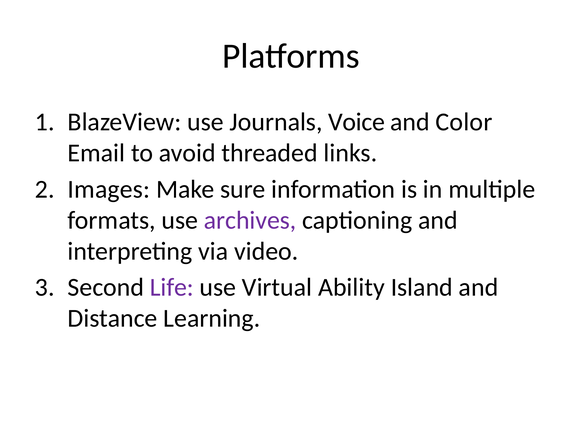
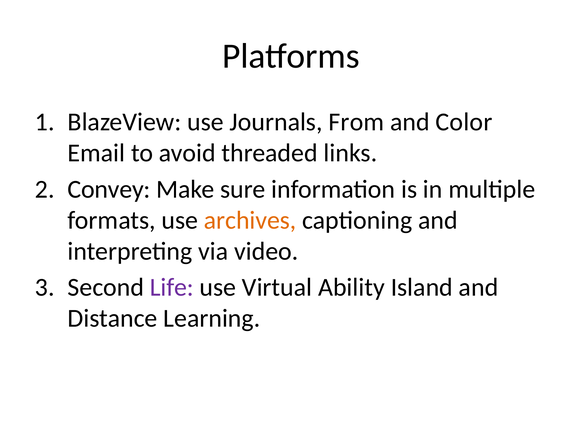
Voice: Voice -> From
Images: Images -> Convey
archives colour: purple -> orange
